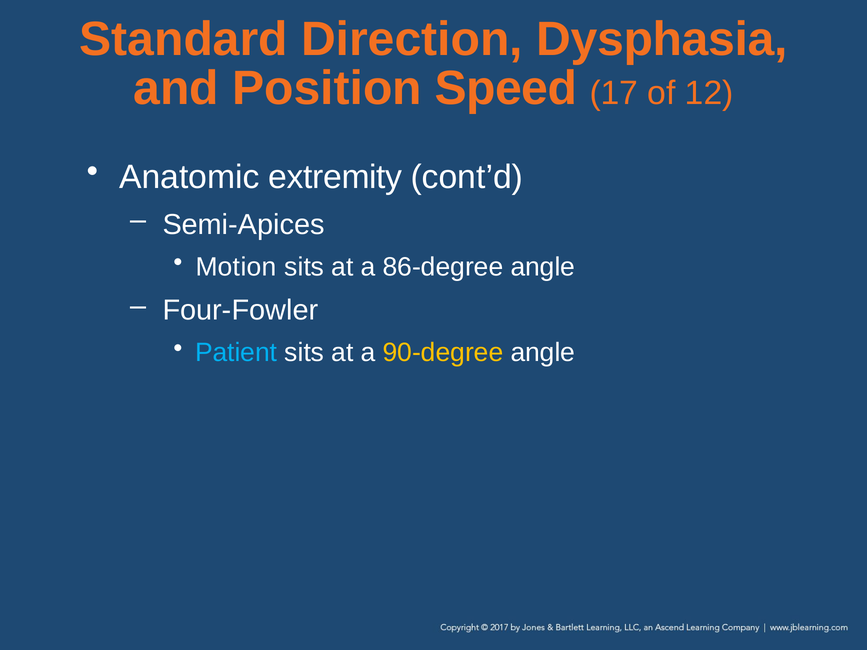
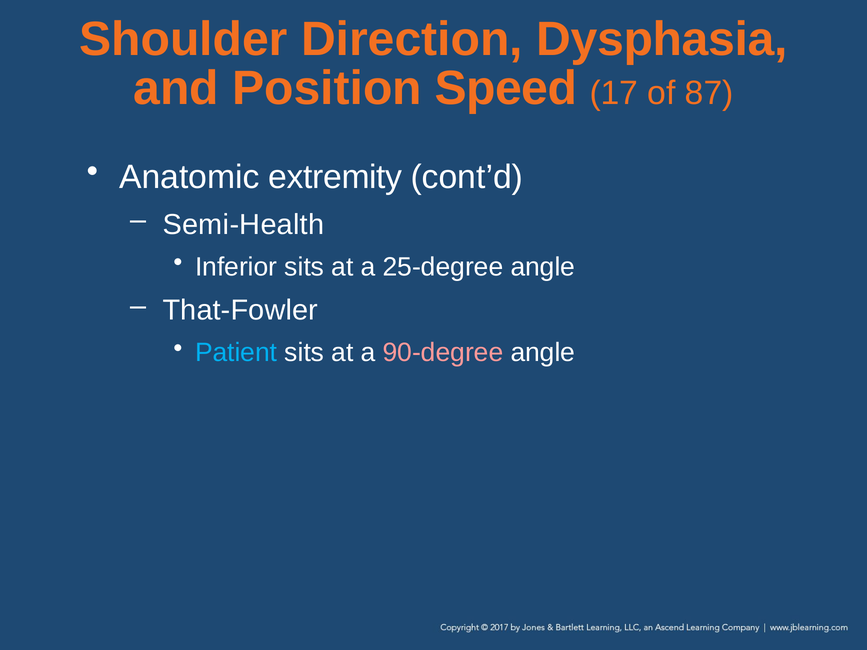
Standard: Standard -> Shoulder
12: 12 -> 87
Semi-Apices: Semi-Apices -> Semi-Health
Motion: Motion -> Inferior
86-degree: 86-degree -> 25-degree
Four-Fowler: Four-Fowler -> That-Fowler
90-degree colour: yellow -> pink
